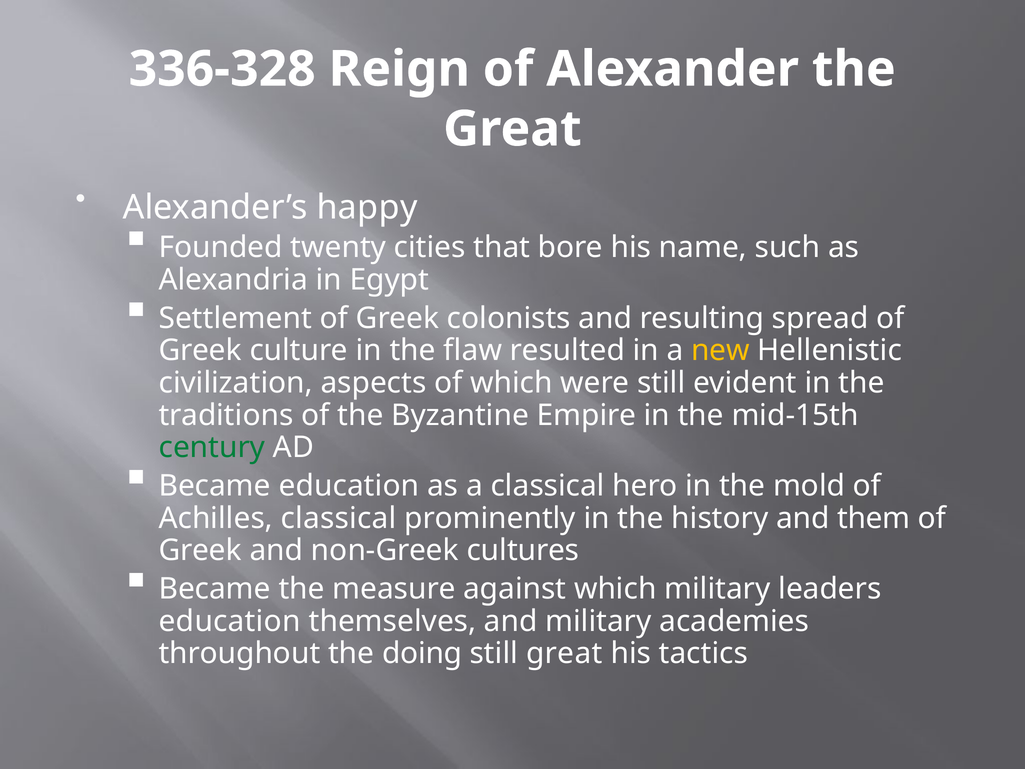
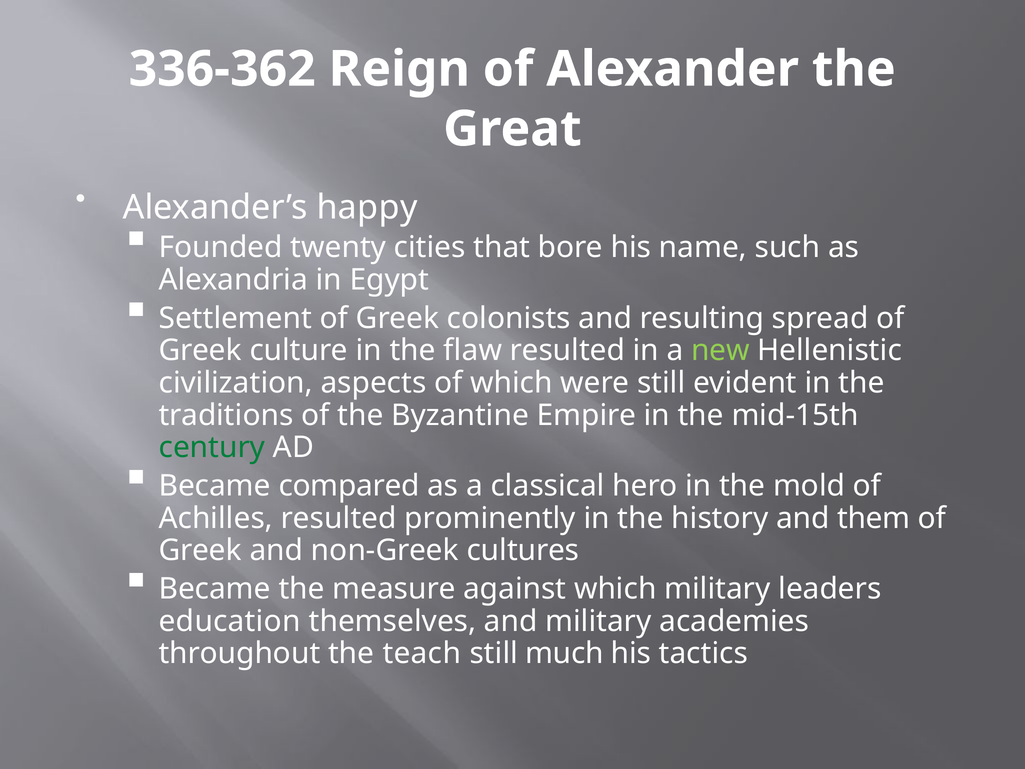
336-328: 336-328 -> 336-362
new colour: yellow -> light green
Became education: education -> compared
Achilles classical: classical -> resulted
doing: doing -> teach
still great: great -> much
